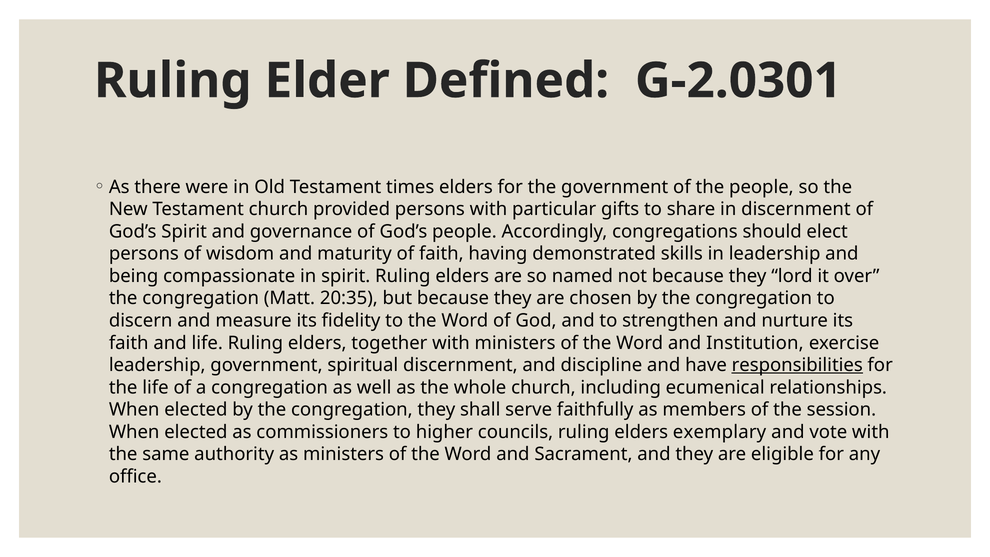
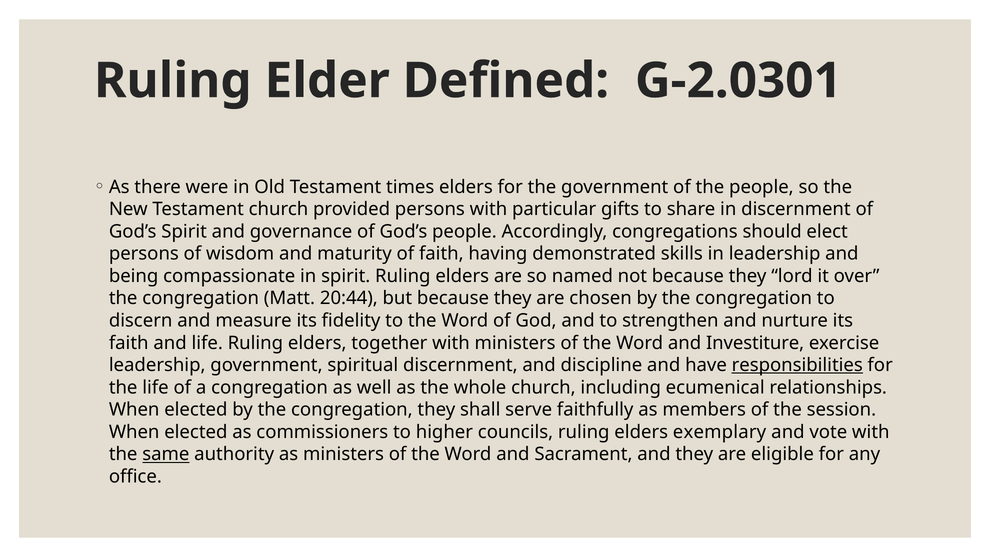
20:35: 20:35 -> 20:44
Institution: Institution -> Investiture
same underline: none -> present
